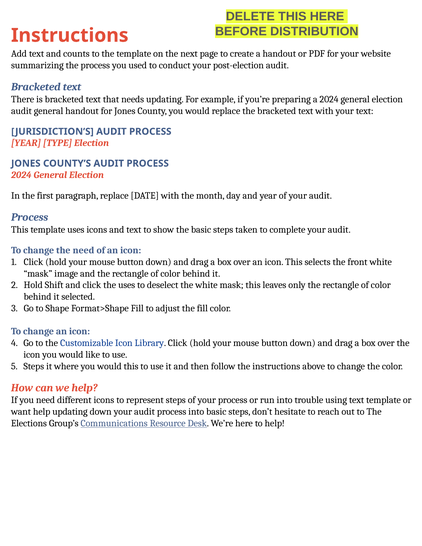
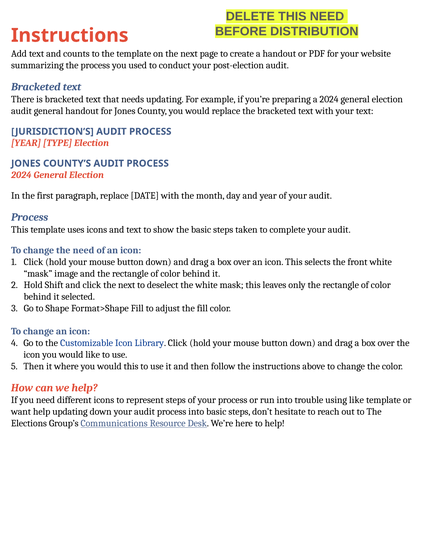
THIS HERE: HERE -> NEED
click the uses: uses -> next
Steps at (34, 366): Steps -> Then
using text: text -> like
